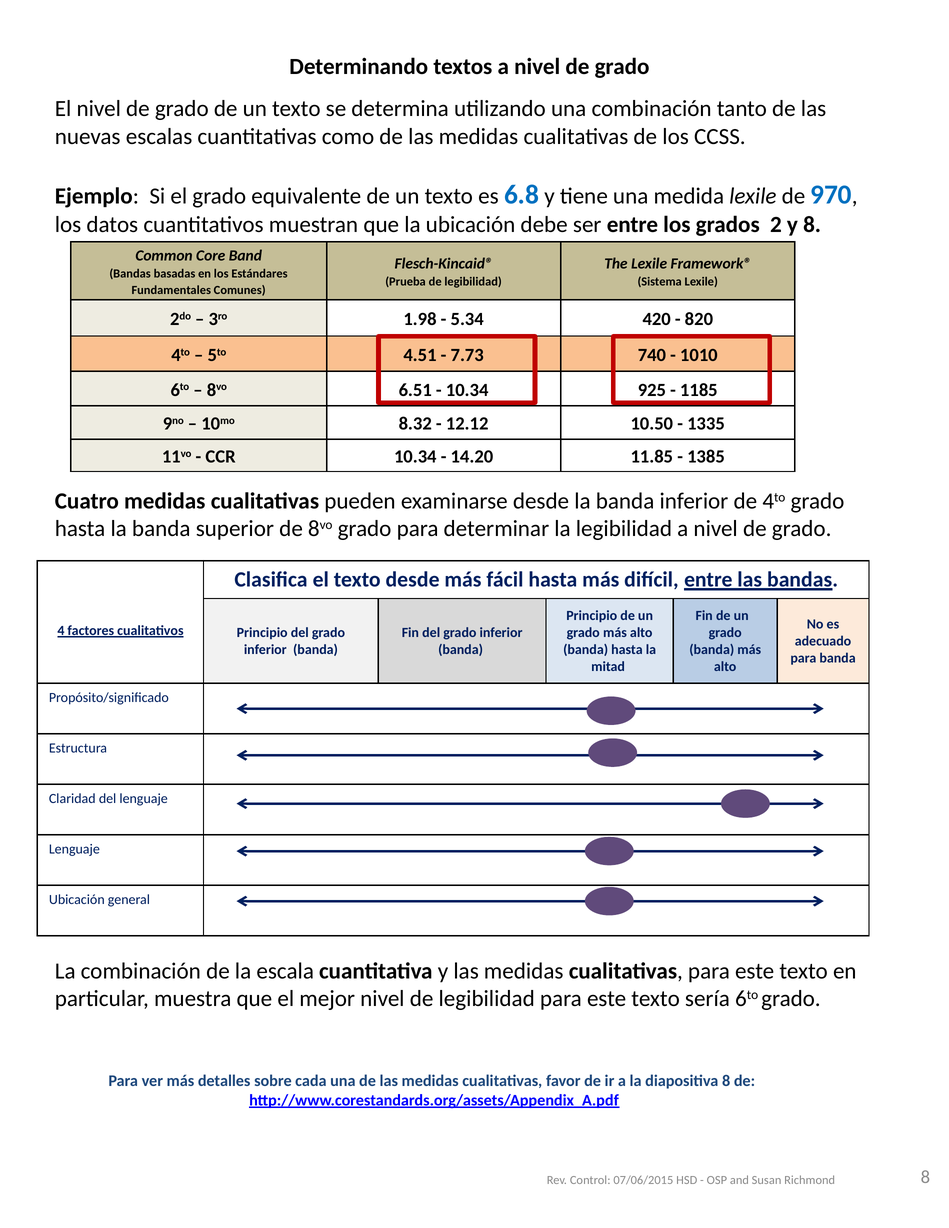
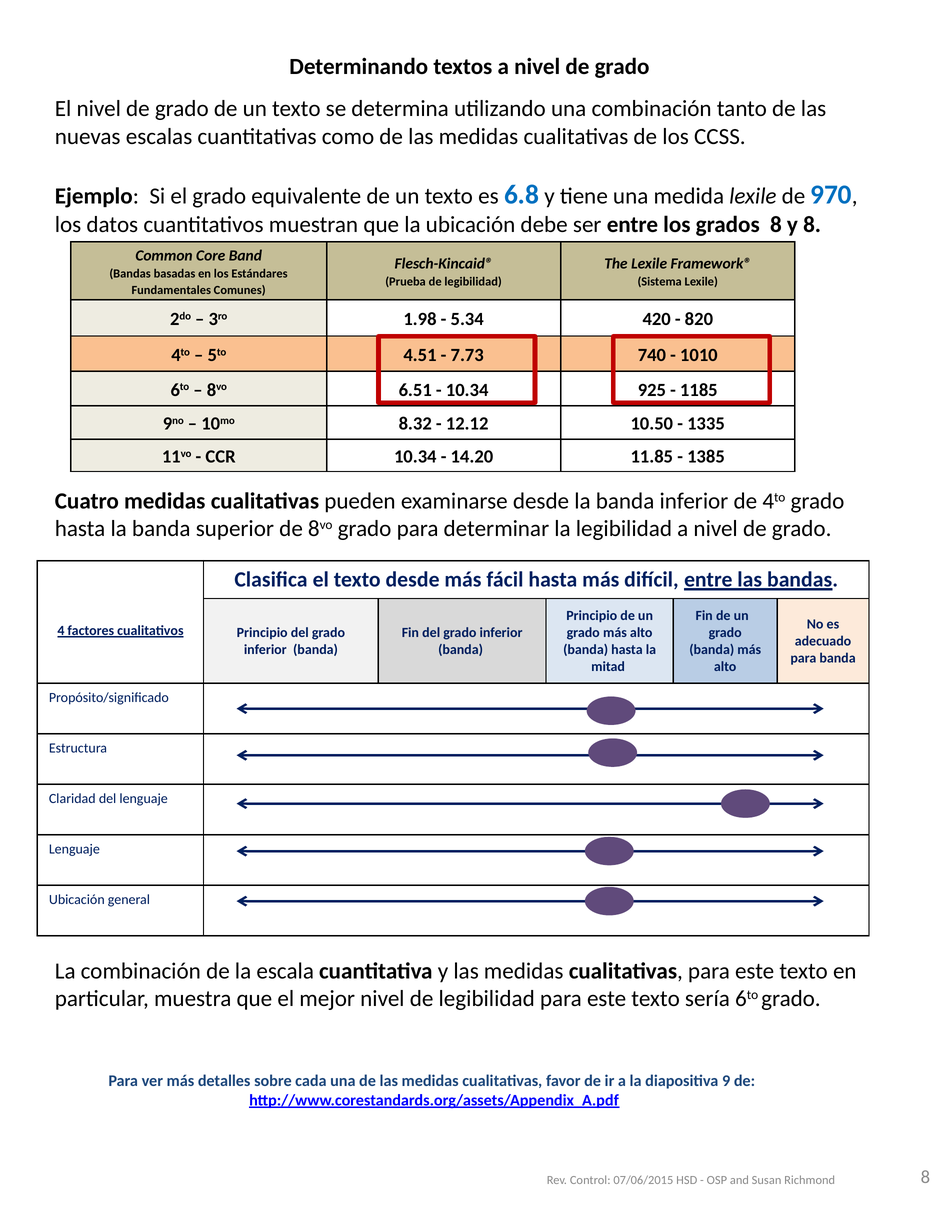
grados 2: 2 -> 8
diapositiva 8: 8 -> 9
